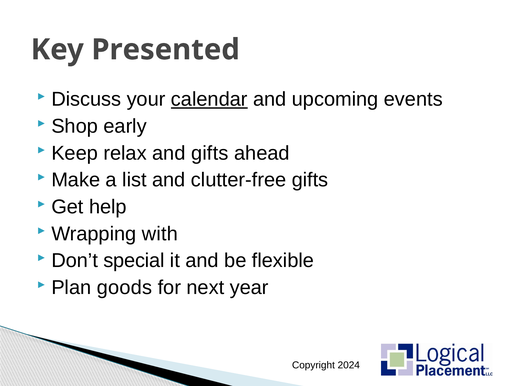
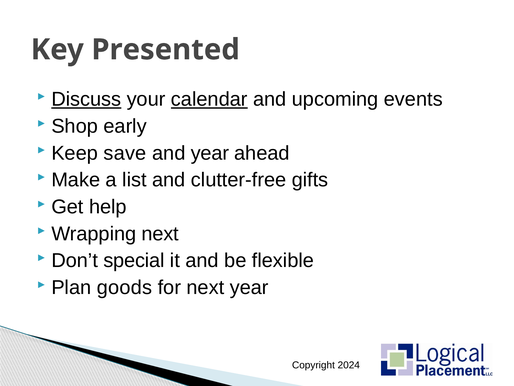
Discuss underline: none -> present
relax: relax -> save
and gifts: gifts -> year
Wrapping with: with -> next
